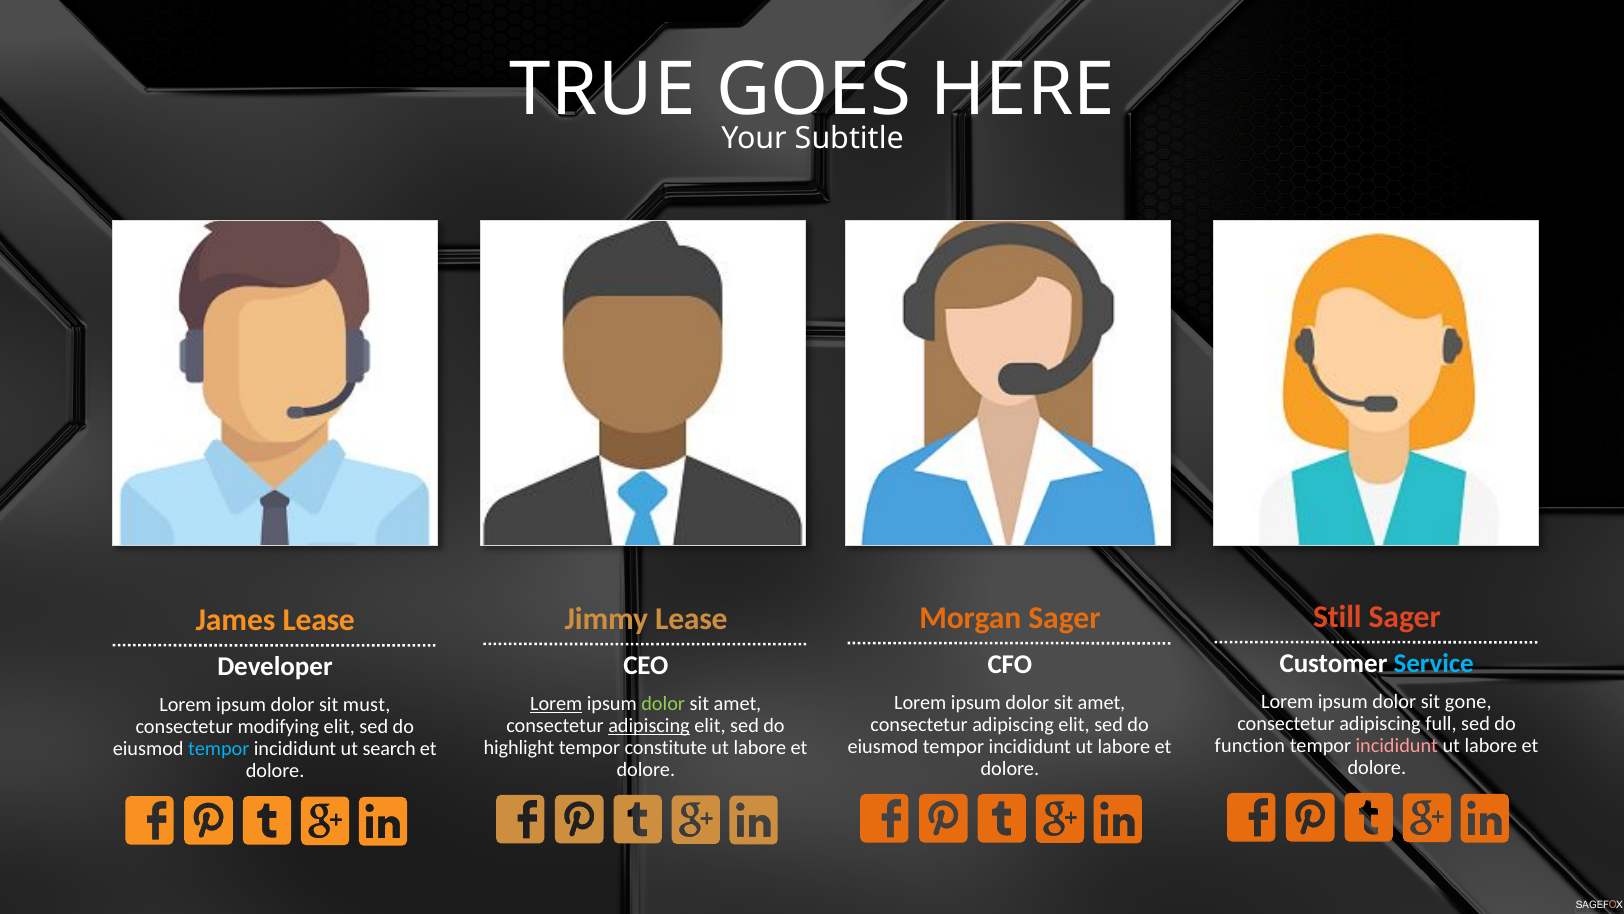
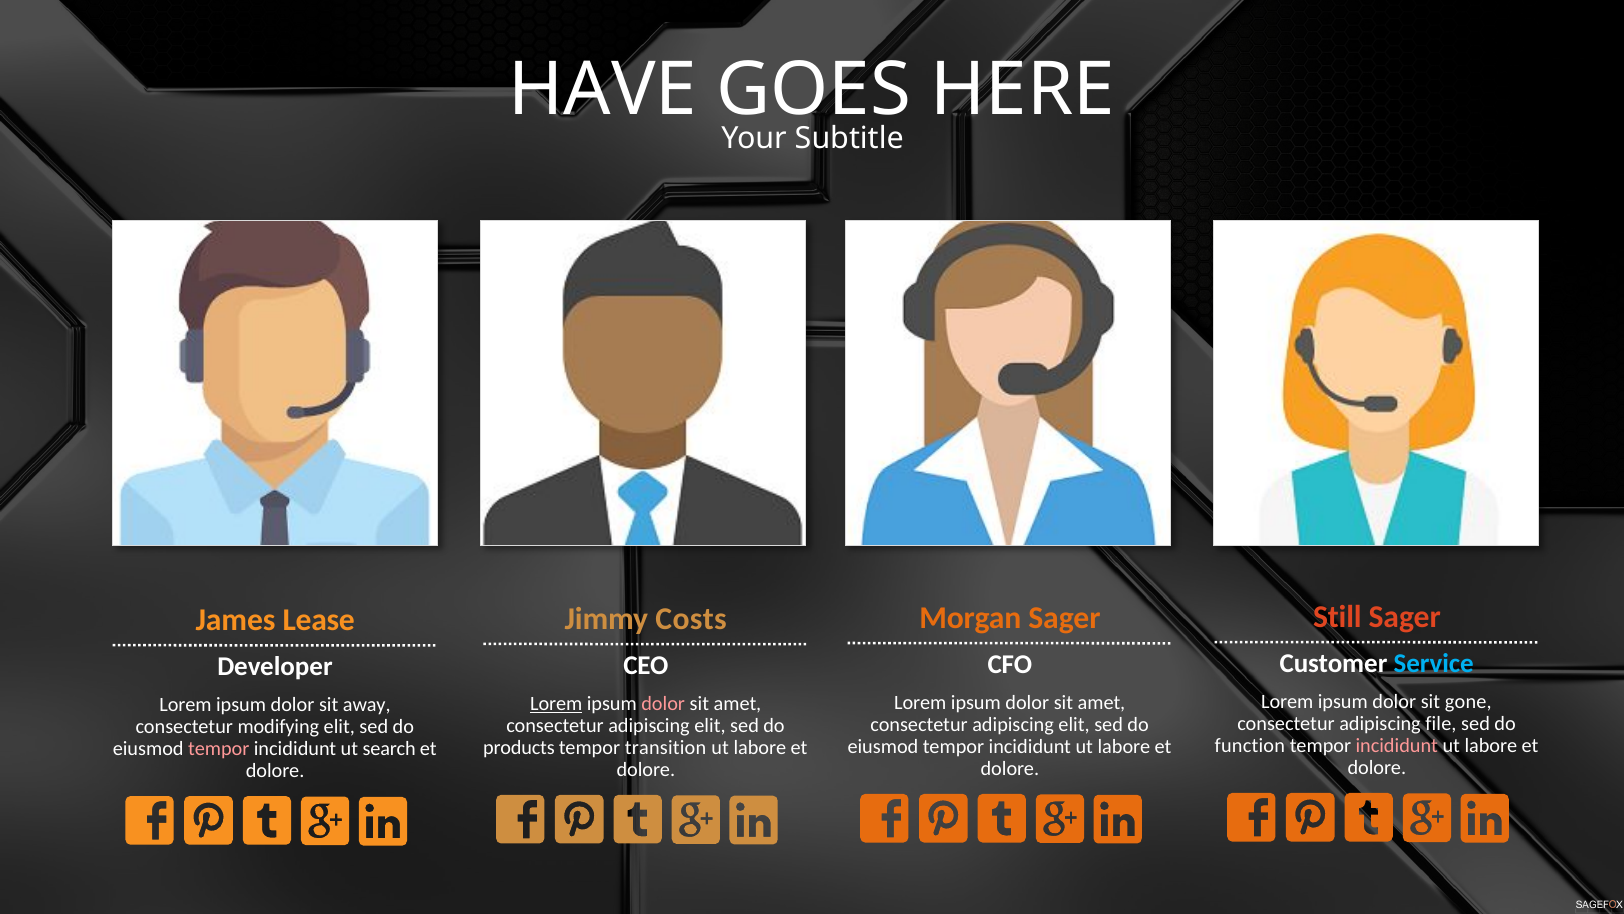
TRUE: TRUE -> HAVE
Jimmy Lease: Lease -> Costs
dolor at (663, 703) colour: light green -> pink
must: must -> away
full: full -> file
adipiscing at (649, 725) underline: present -> none
highlight: highlight -> products
constitute: constitute -> transition
tempor at (219, 748) colour: light blue -> pink
